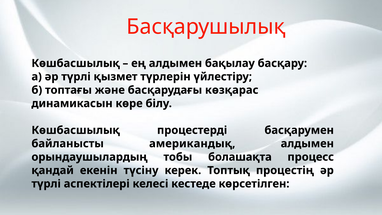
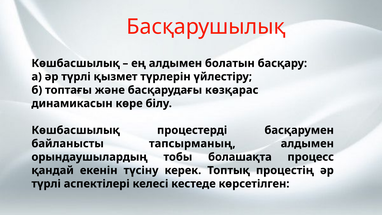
бақылау: бақылау -> болатын
американдық: американдық -> тапсырманың
